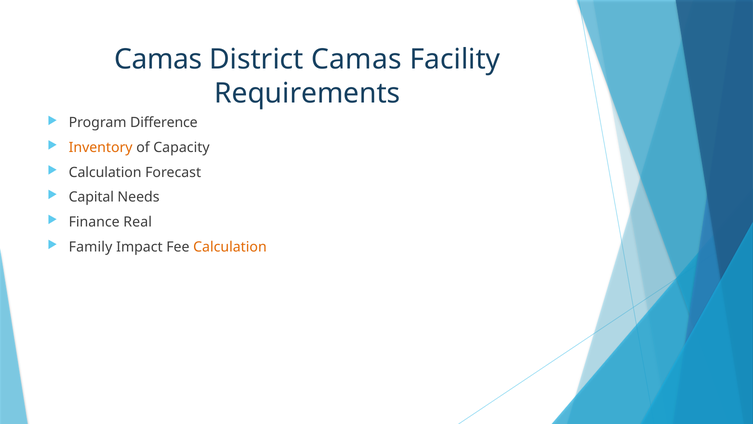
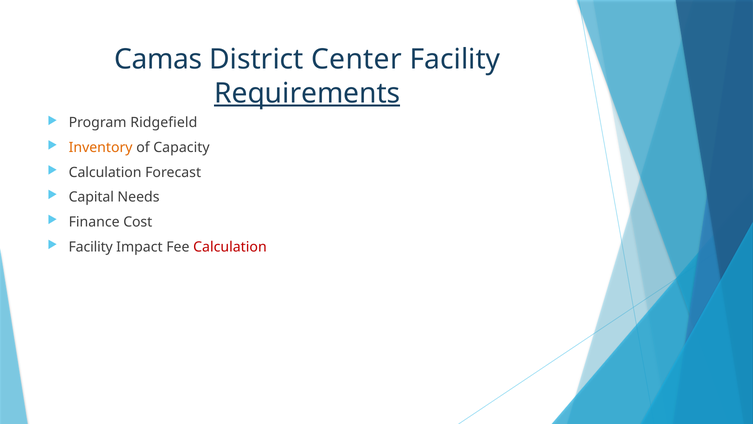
District Camas: Camas -> Center
Requirements underline: none -> present
Difference: Difference -> Ridgefield
Real: Real -> Cost
Family at (91, 247): Family -> Facility
Calculation at (230, 247) colour: orange -> red
